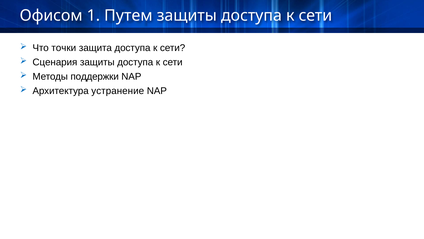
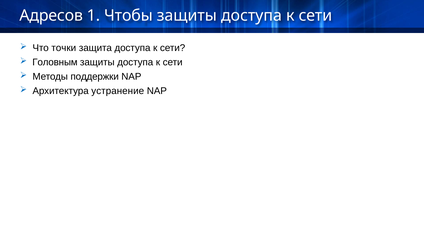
Офисом: Офисом -> Адресов
Путем: Путем -> Чтобы
Сценария: Сценария -> Головным
